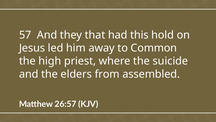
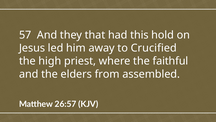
Common: Common -> Crucified
suicide: suicide -> faithful
